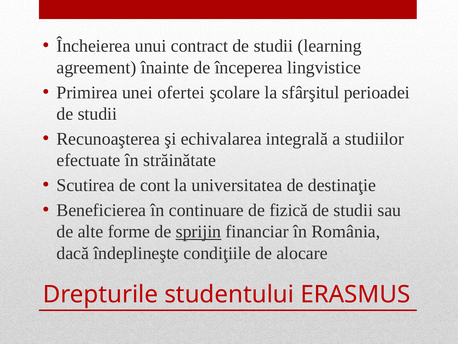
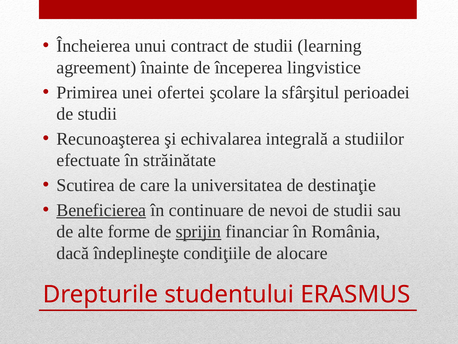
cont: cont -> care
Beneficierea underline: none -> present
fizică: fizică -> nevoi
